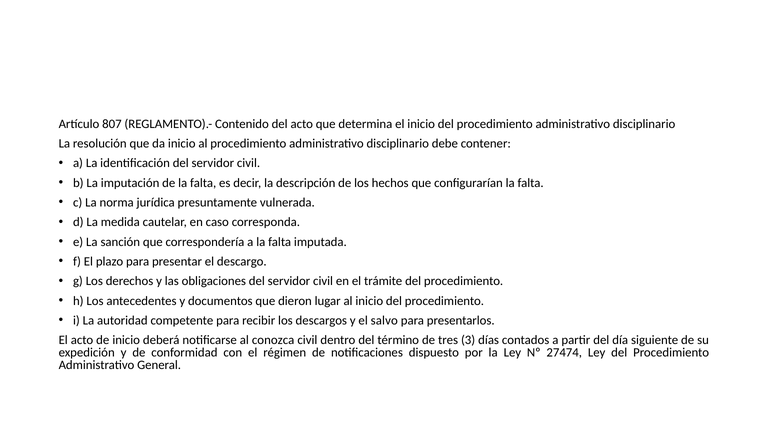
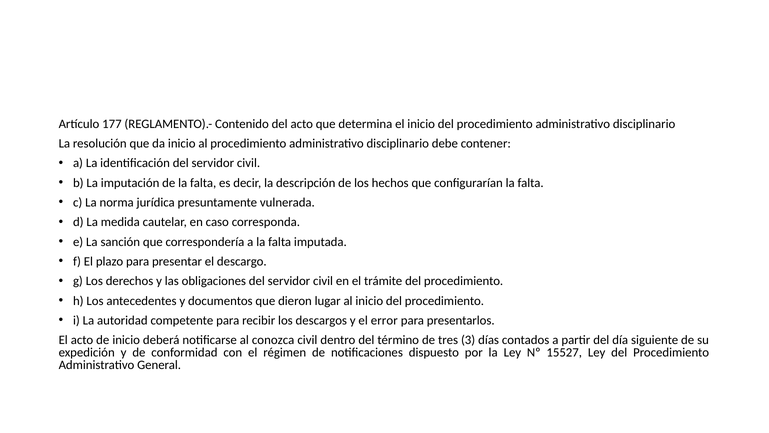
807: 807 -> 177
salvo: salvo -> error
27474: 27474 -> 15527
